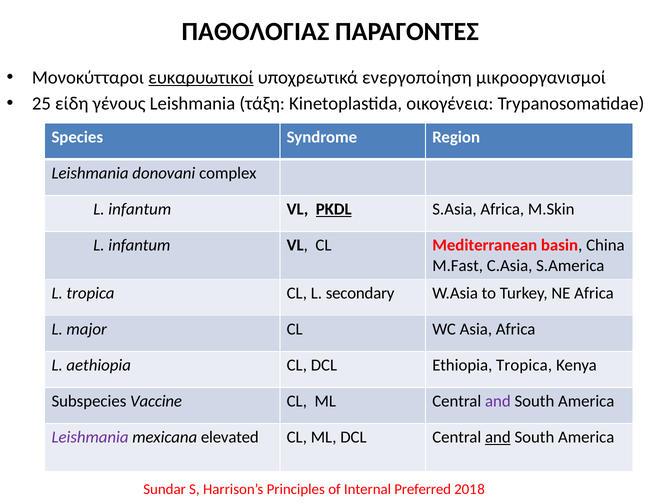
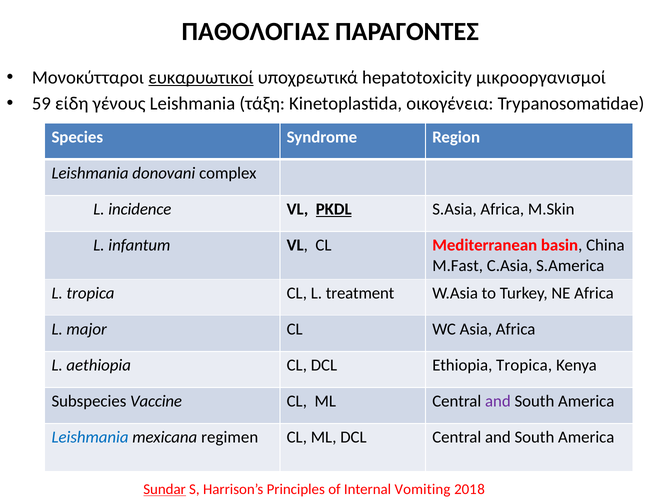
ενεργοποίηση: ενεργοποίηση -> hepatotoxicity
25: 25 -> 59
infantum at (140, 209): infantum -> incidence
secondary: secondary -> treatment
Leishmania at (90, 437) colour: purple -> blue
elevated: elevated -> regimen
and at (498, 437) underline: present -> none
Sundar underline: none -> present
Preferred: Preferred -> Vomiting
